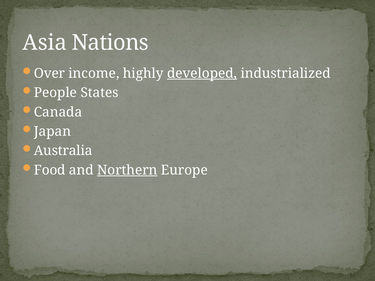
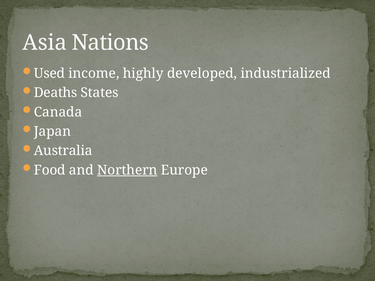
Over: Over -> Used
developed underline: present -> none
People: People -> Deaths
